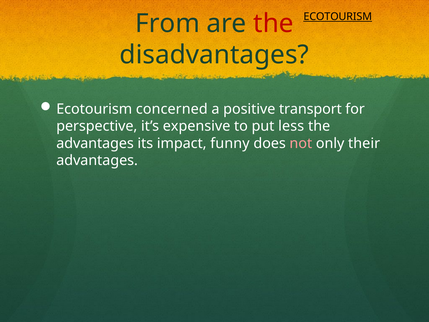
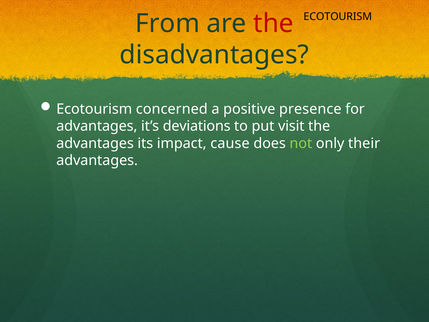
ECOTOURISM at (338, 17) underline: present -> none
transport: transport -> presence
perspective at (97, 126): perspective -> advantages
expensive: expensive -> deviations
less: less -> visit
funny: funny -> cause
not colour: pink -> light green
